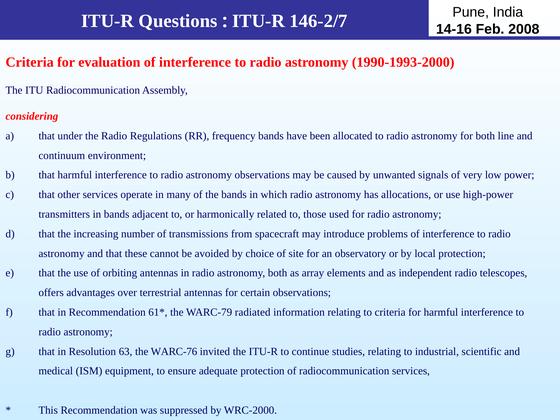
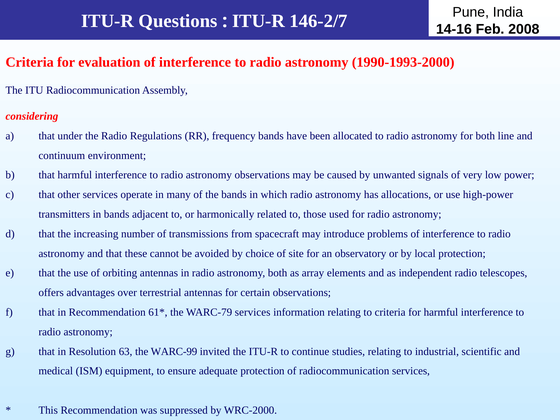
WARC-79 radiated: radiated -> services
WARC-76: WARC-76 -> WARC-99
